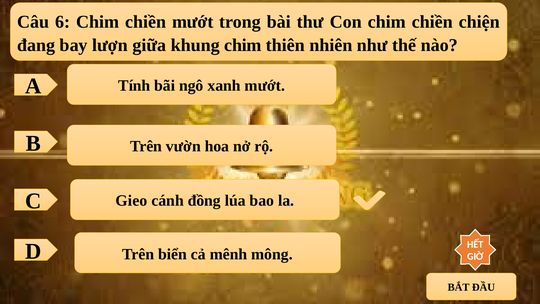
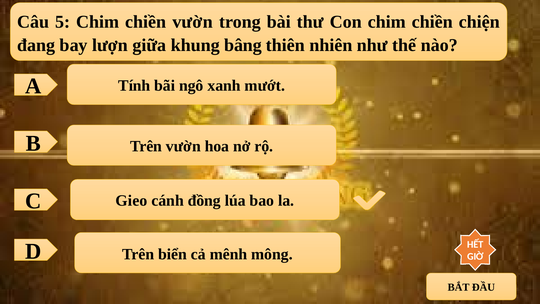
6: 6 -> 5
chiền mướt: mướt -> vườn
khung chim: chim -> bâng
